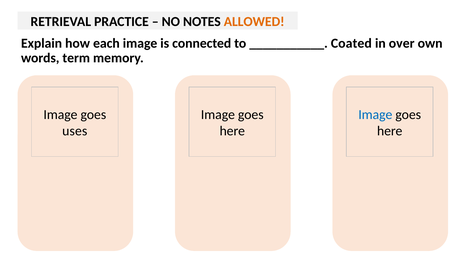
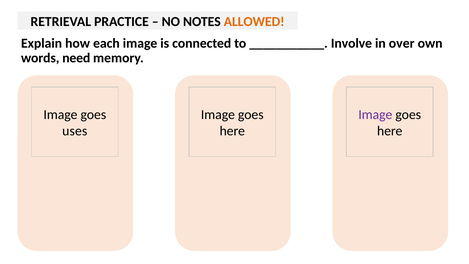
Coated: Coated -> Involve
term: term -> need
Image at (375, 114) colour: blue -> purple
